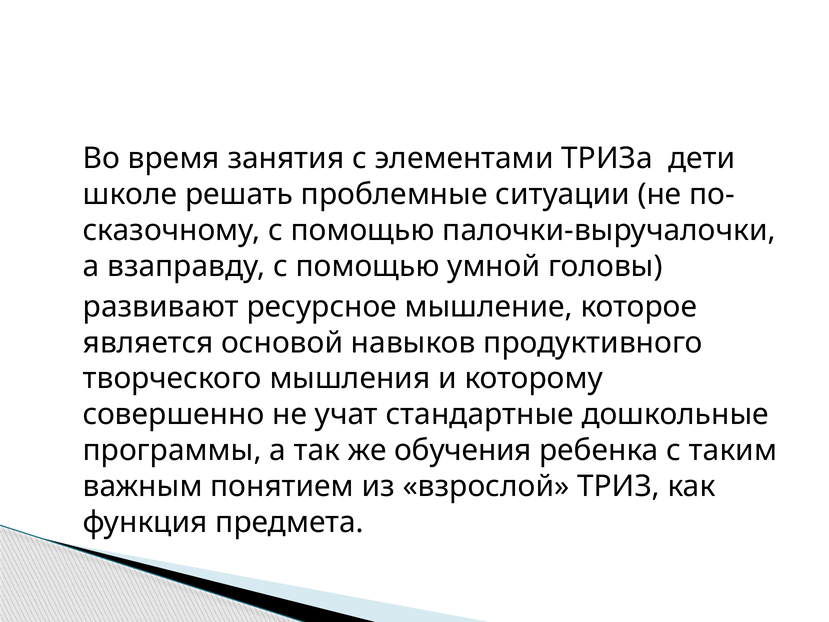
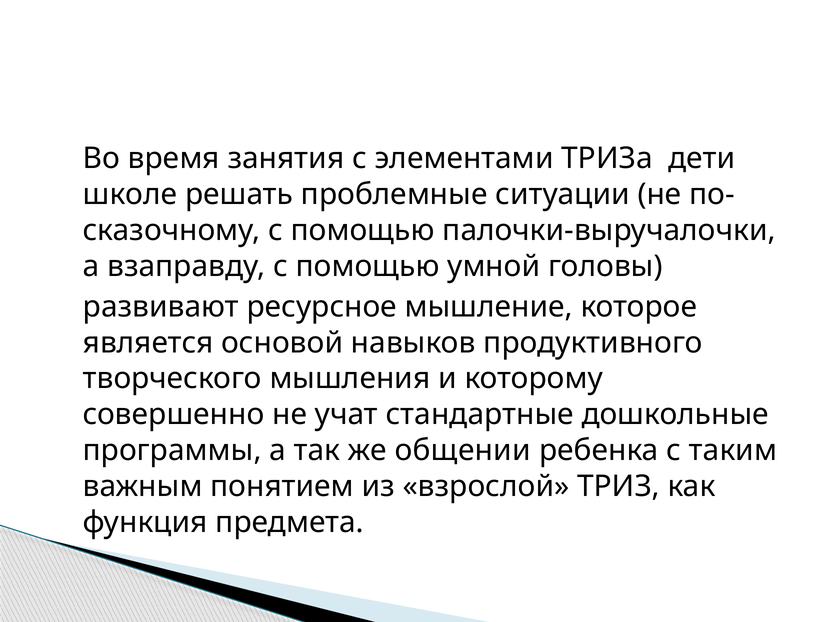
обучения: обучения -> общении
